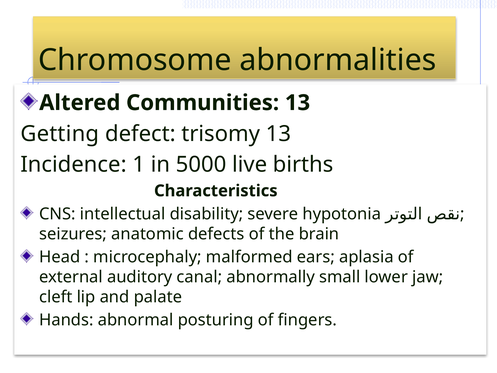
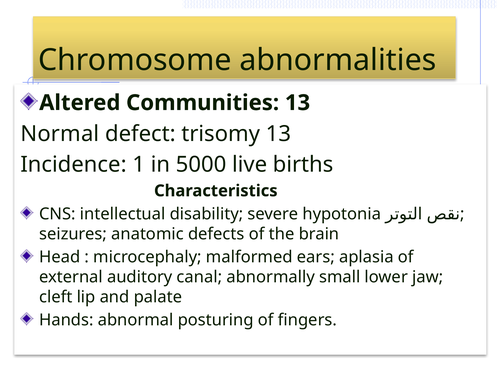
Getting: Getting -> Normal
